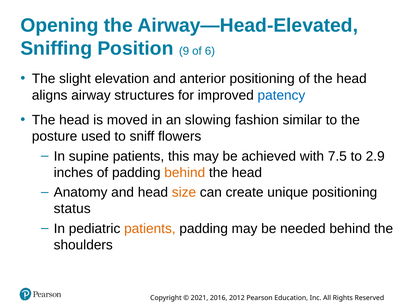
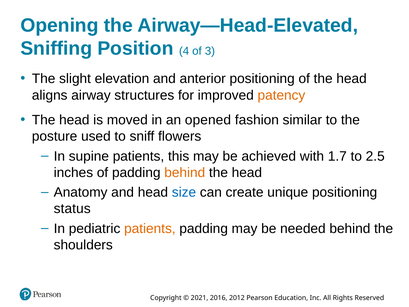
9: 9 -> 4
6: 6 -> 3
patency colour: blue -> orange
slowing: slowing -> opened
7.5: 7.5 -> 1.7
2.9: 2.9 -> 2.5
size colour: orange -> blue
